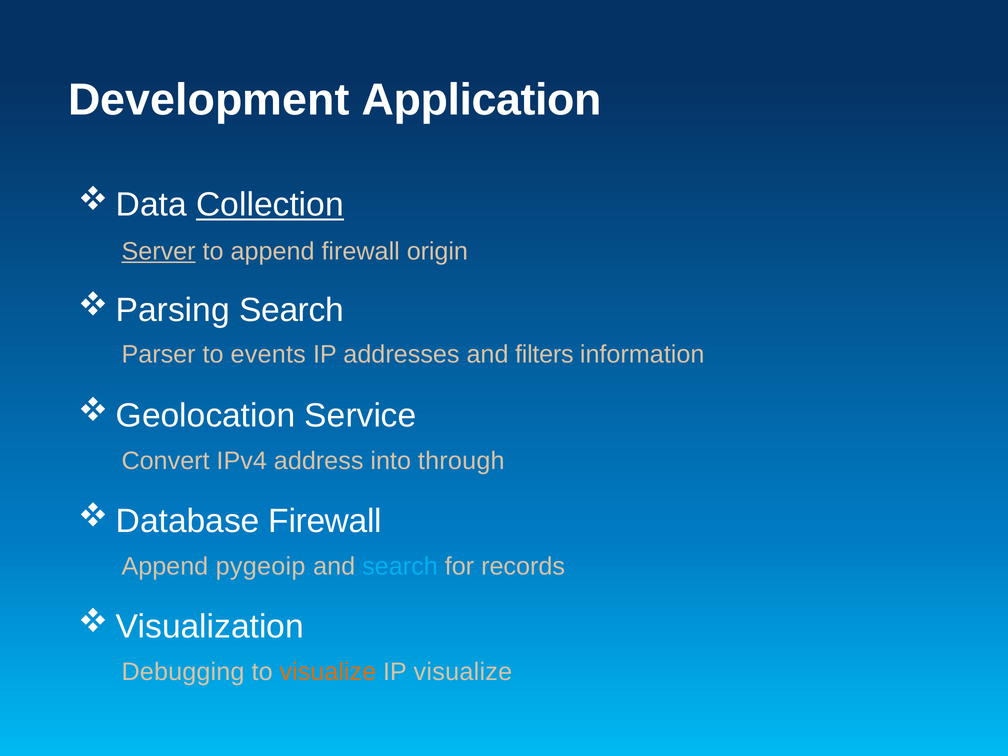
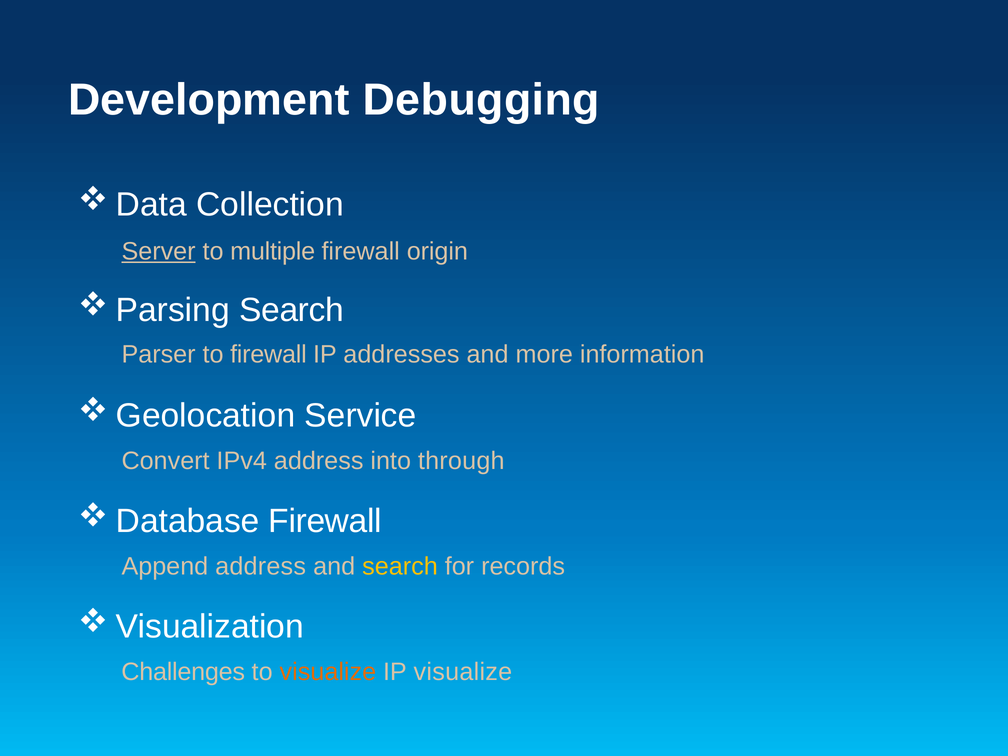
Application: Application -> Debugging
Collection underline: present -> none
to append: append -> multiple
to events: events -> firewall
filters: filters -> more
Append pygeoip: pygeoip -> address
search at (400, 567) colour: light blue -> yellow
Debugging: Debugging -> Challenges
